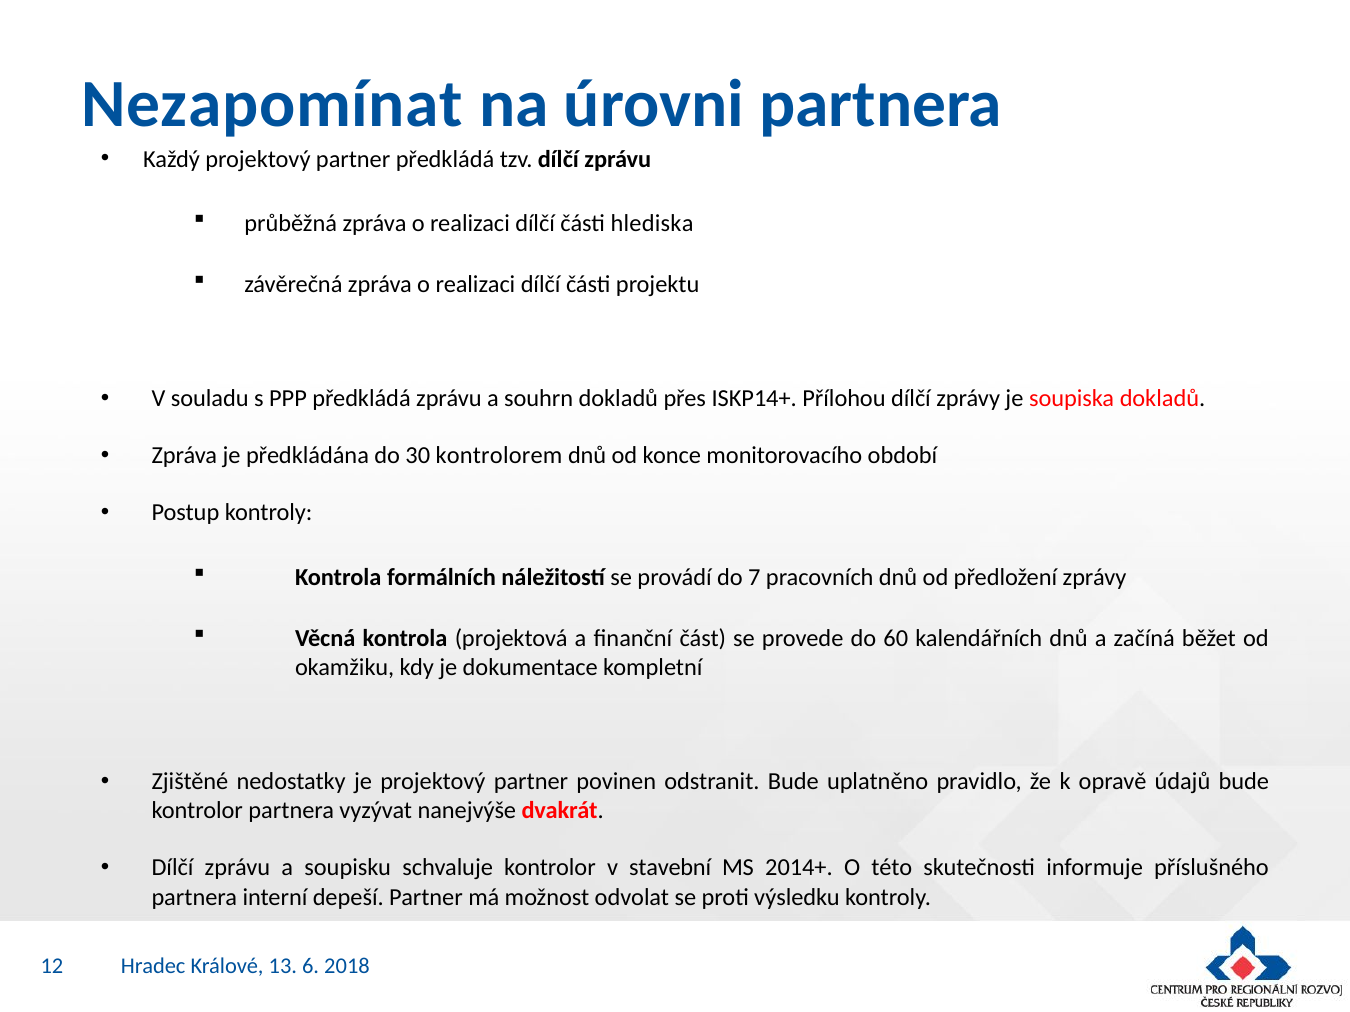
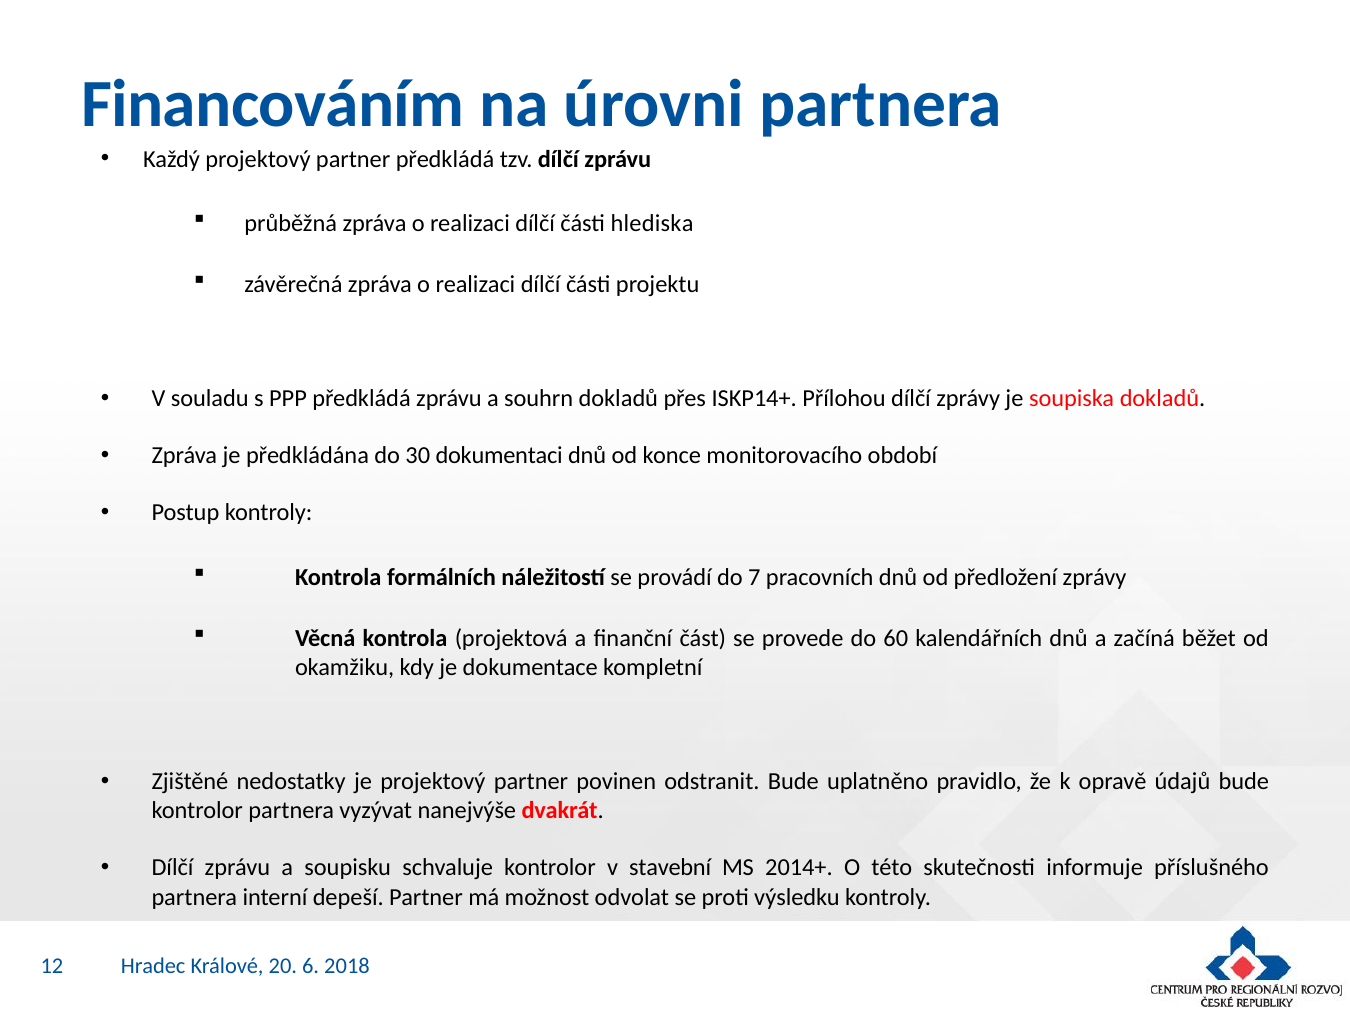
Nezapomínat: Nezapomínat -> Financováním
kontrolorem: kontrolorem -> dokumentaci
13: 13 -> 20
